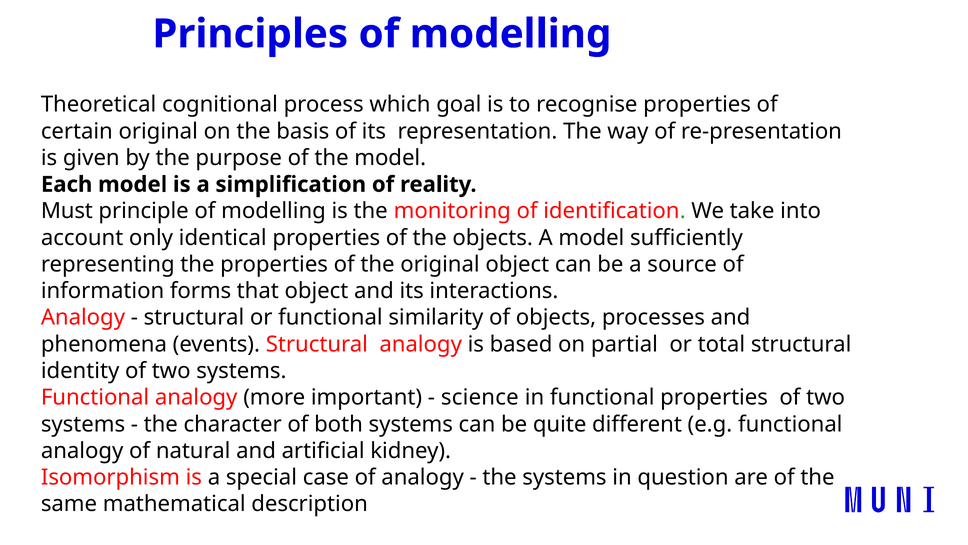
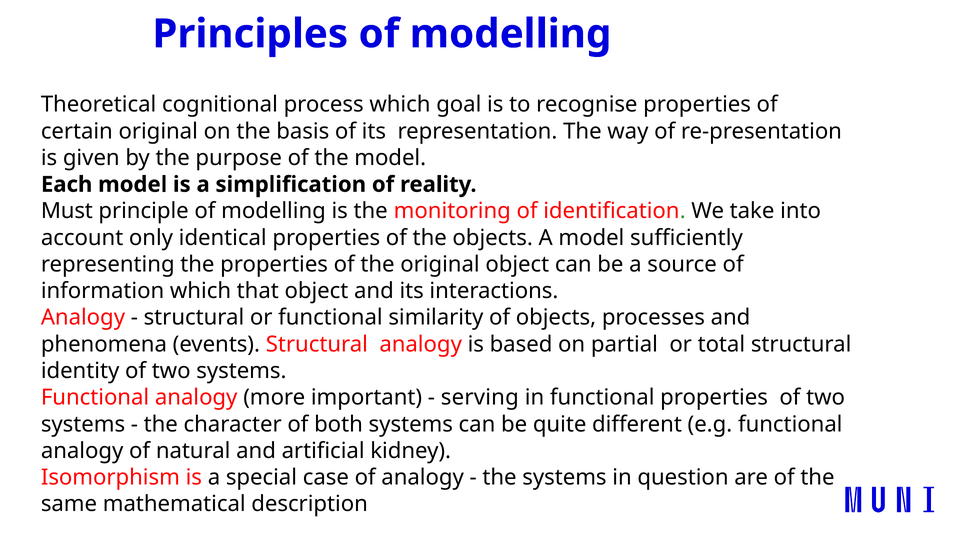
information forms: forms -> which
science: science -> serving
